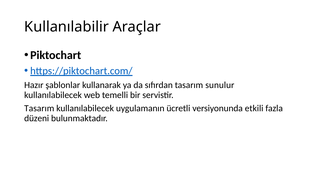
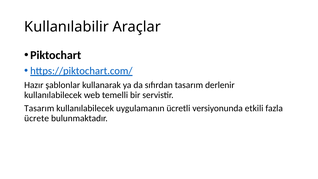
sunulur: sunulur -> derlenir
düzeni: düzeni -> ücrete
